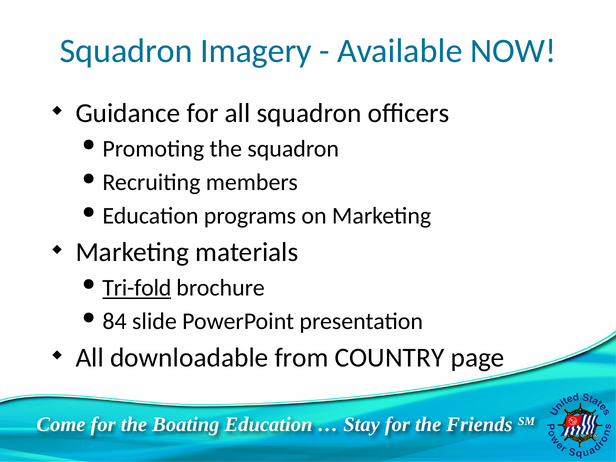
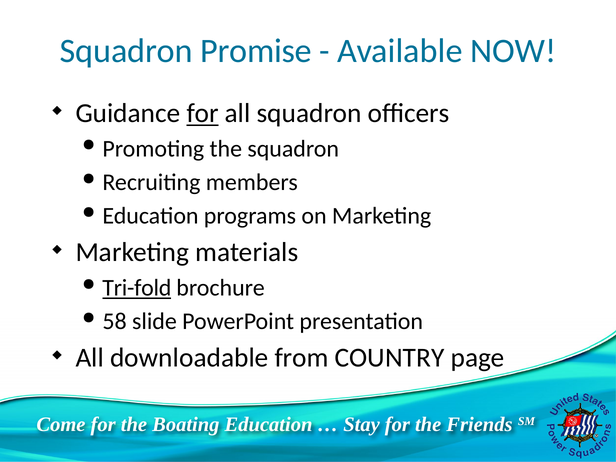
Imagery: Imagery -> Promise
for at (203, 113) underline: none -> present
84: 84 -> 58
